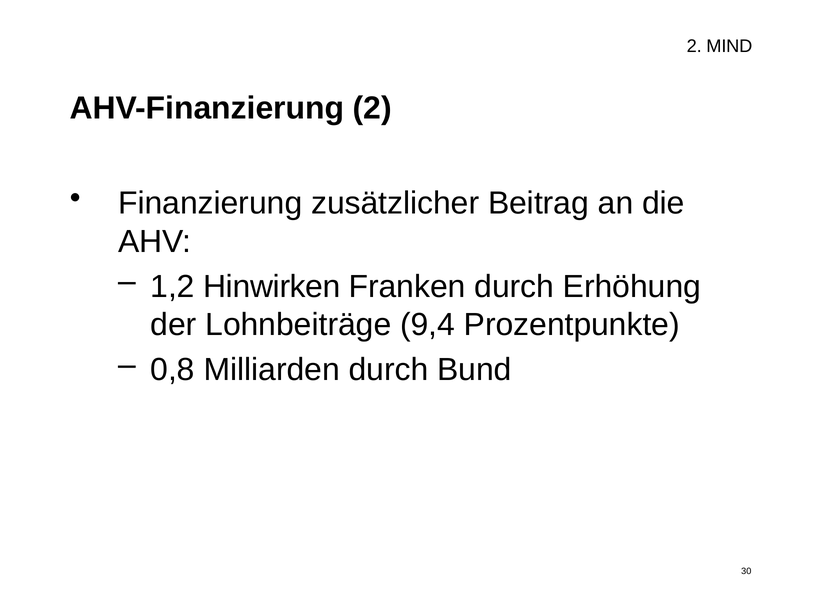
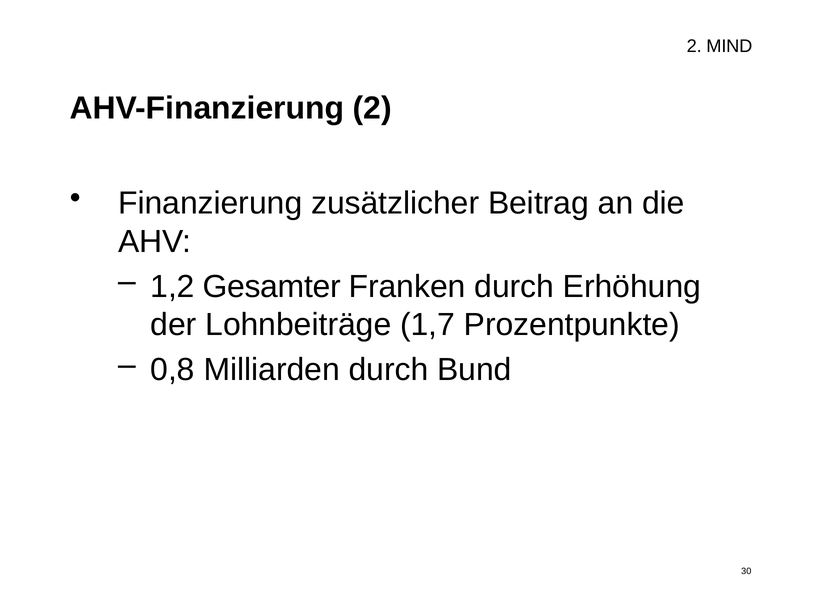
Hinwirken: Hinwirken -> Gesamter
9,4: 9,4 -> 1,7
